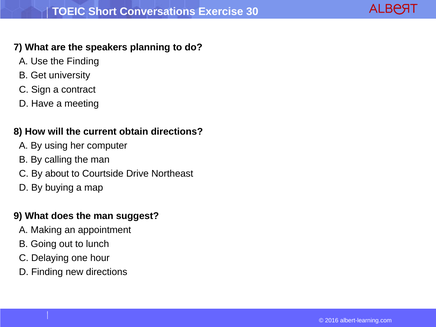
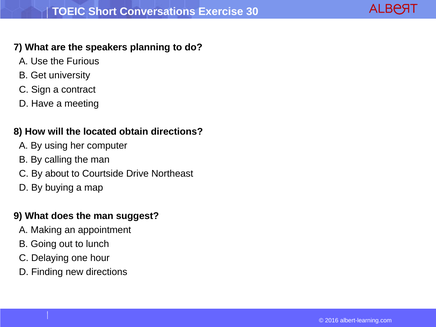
the Finding: Finding -> Furious
current: current -> located
